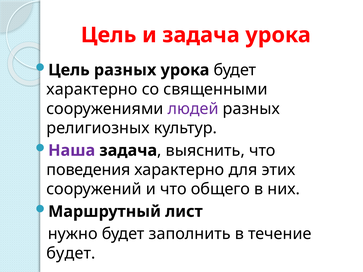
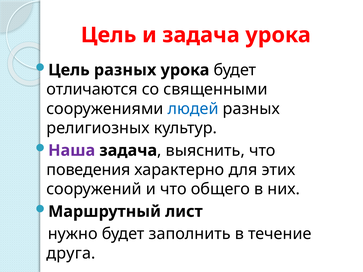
характерно at (92, 89): характерно -> отличаются
людей colour: purple -> blue
будет at (71, 253): будет -> друга
